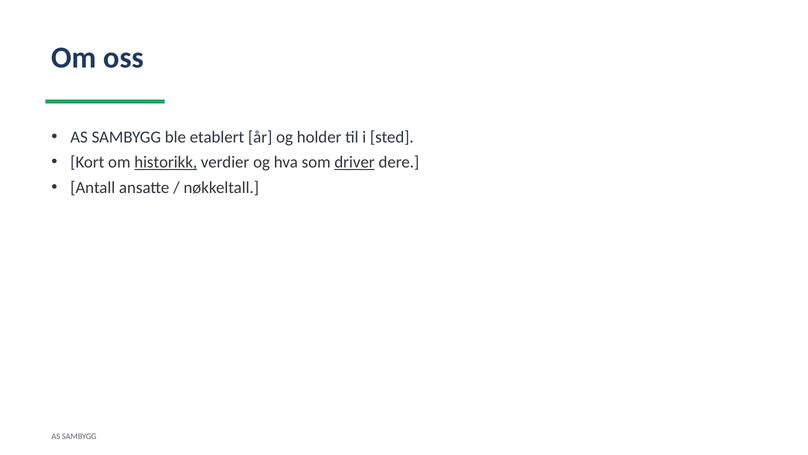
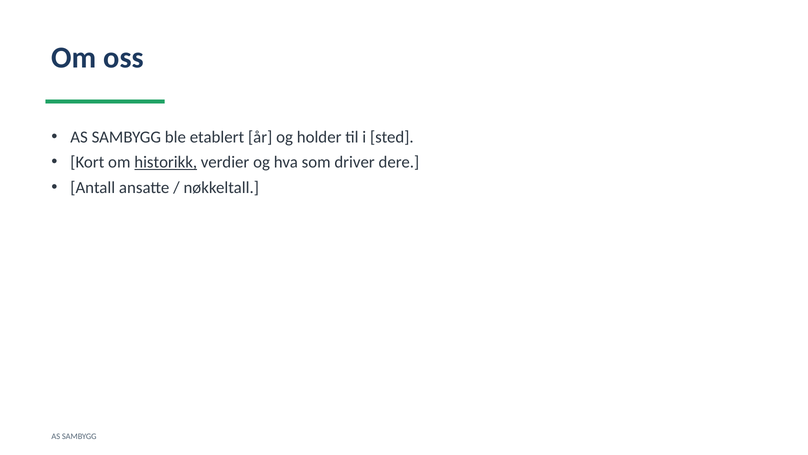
driver underline: present -> none
